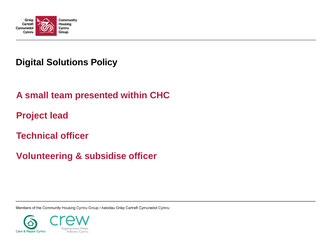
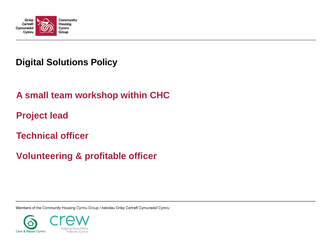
presented: presented -> workshop
subsidise: subsidise -> profitable
